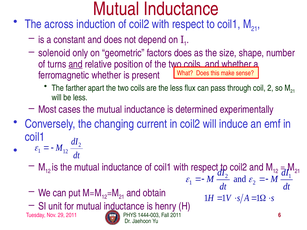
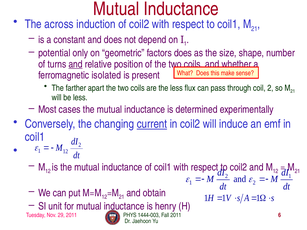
solenoid: solenoid -> potential
ferromagnetic whether: whether -> isolated
current underline: none -> present
